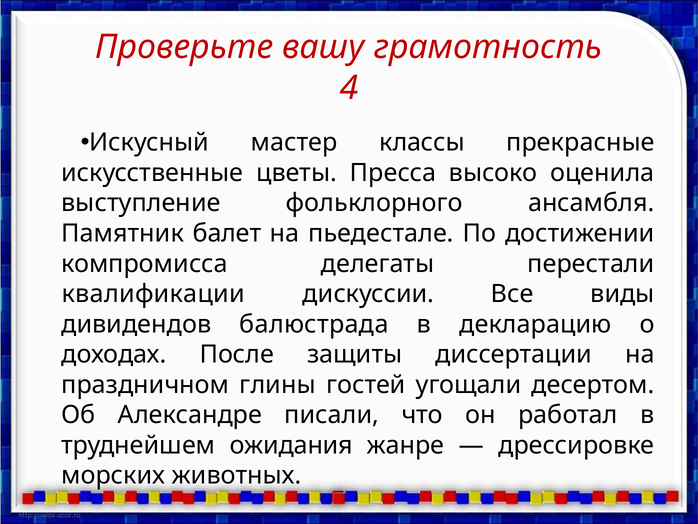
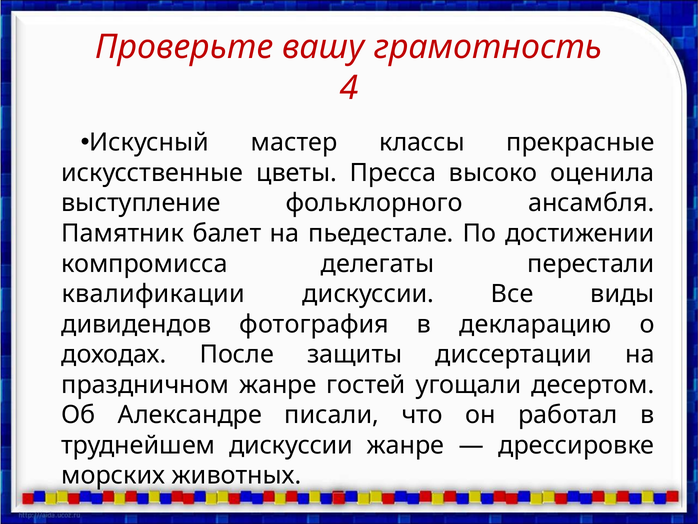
балюстрада: балюстрада -> фотография
праздничном глины: глины -> жанре
труднейшем ожидания: ожидания -> дискуссии
